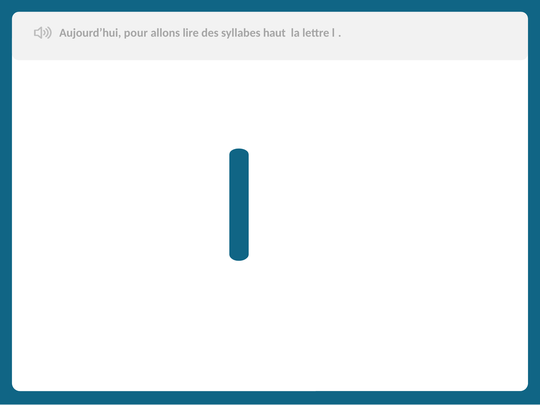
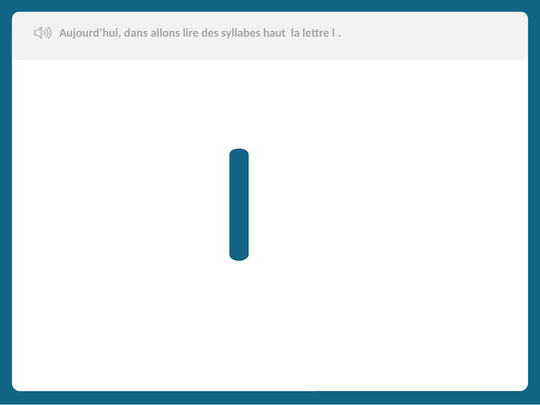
pour: pour -> dans
